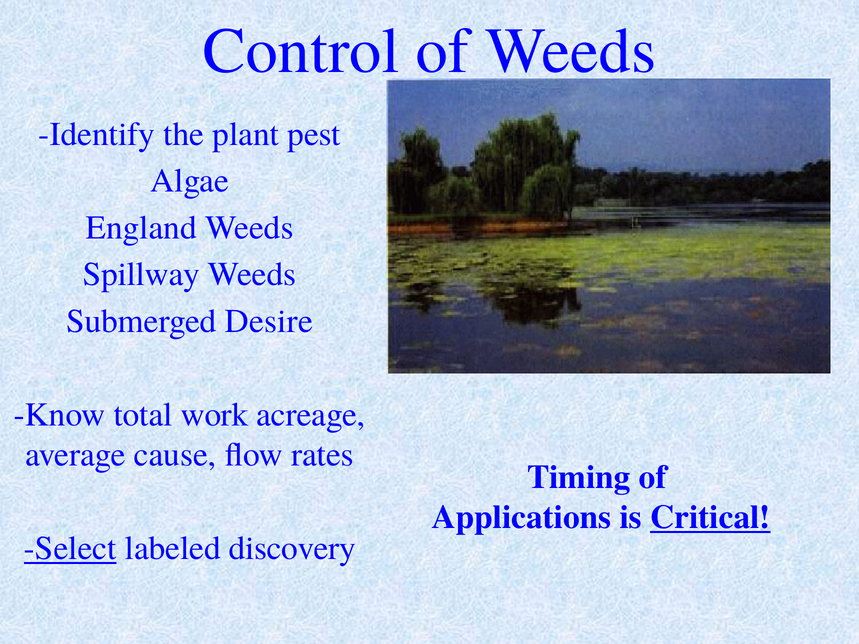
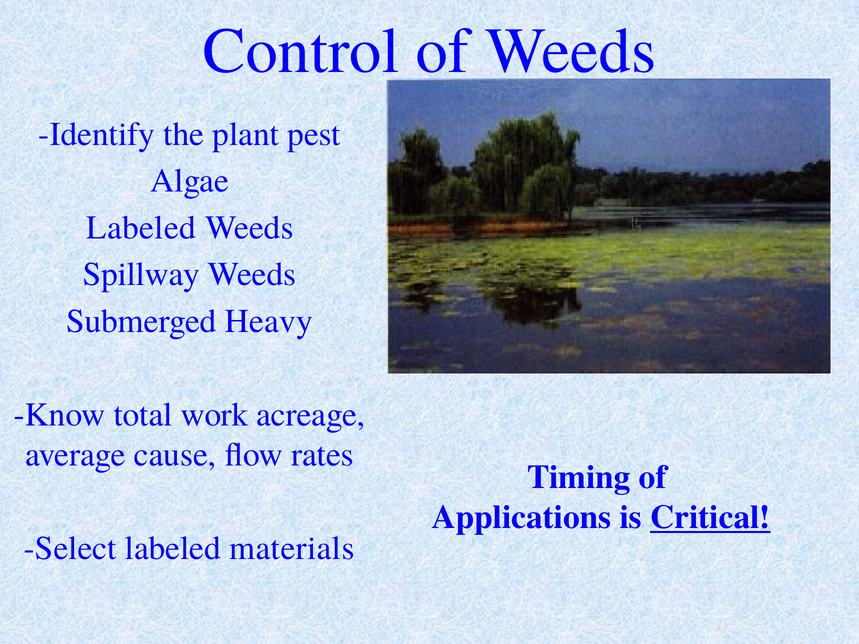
England at (141, 228): England -> Labeled
Desire: Desire -> Heavy
Select underline: present -> none
discovery: discovery -> materials
